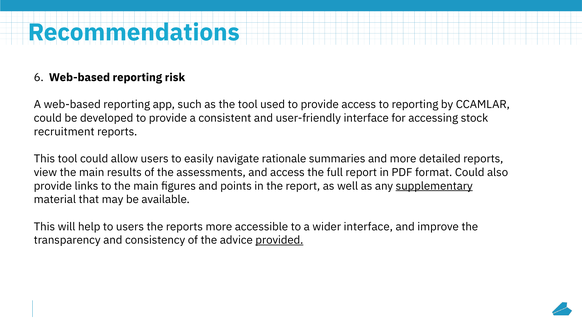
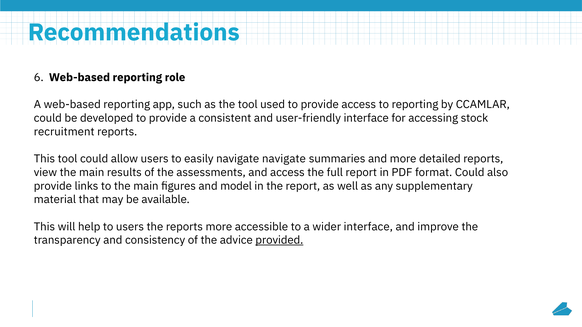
risk: risk -> role
navigate rationale: rationale -> navigate
points: points -> model
supplementary underline: present -> none
